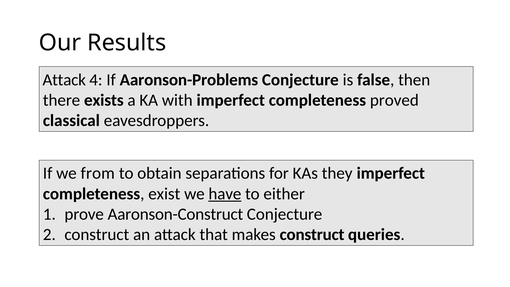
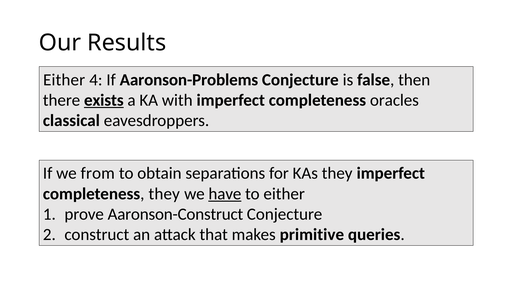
Attack at (64, 80): Attack -> Either
exists underline: none -> present
proved: proved -> oracles
completeness exist: exist -> they
makes construct: construct -> primitive
